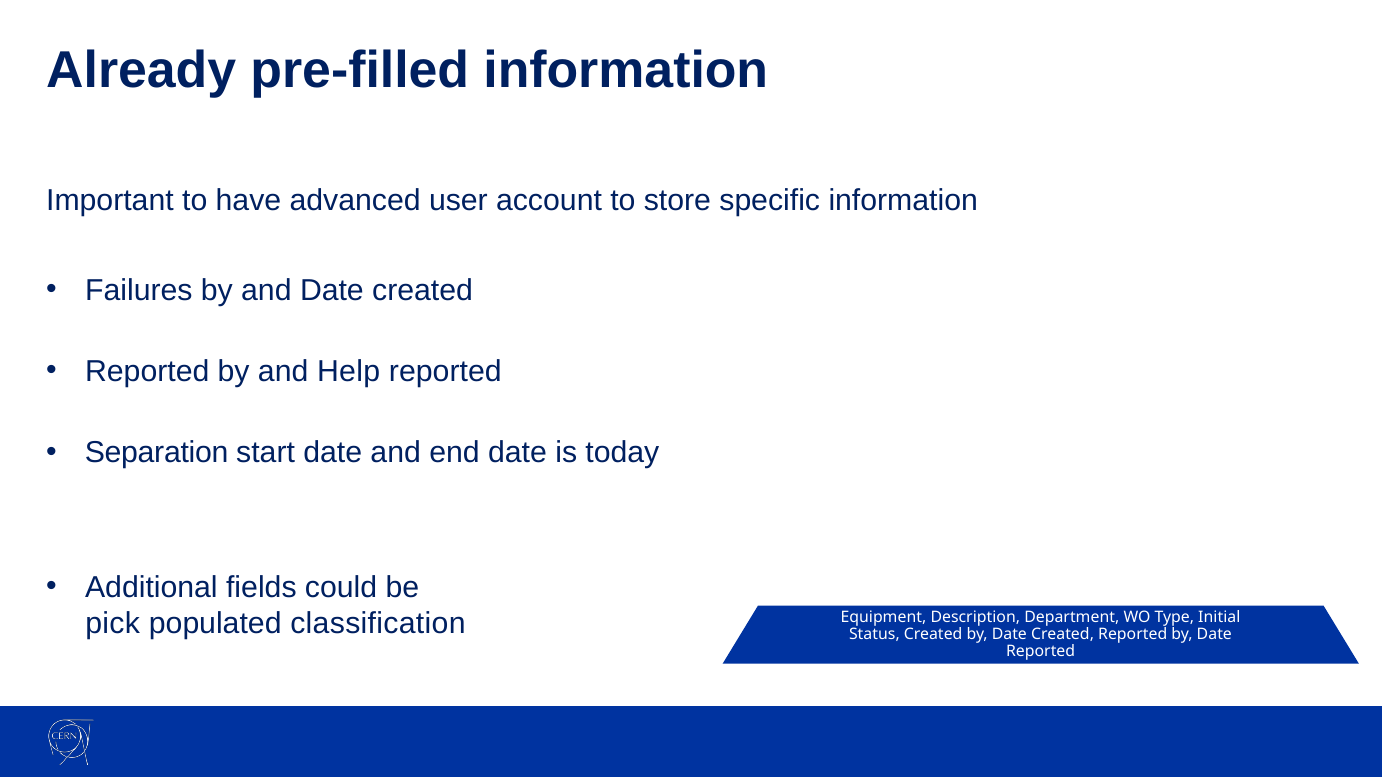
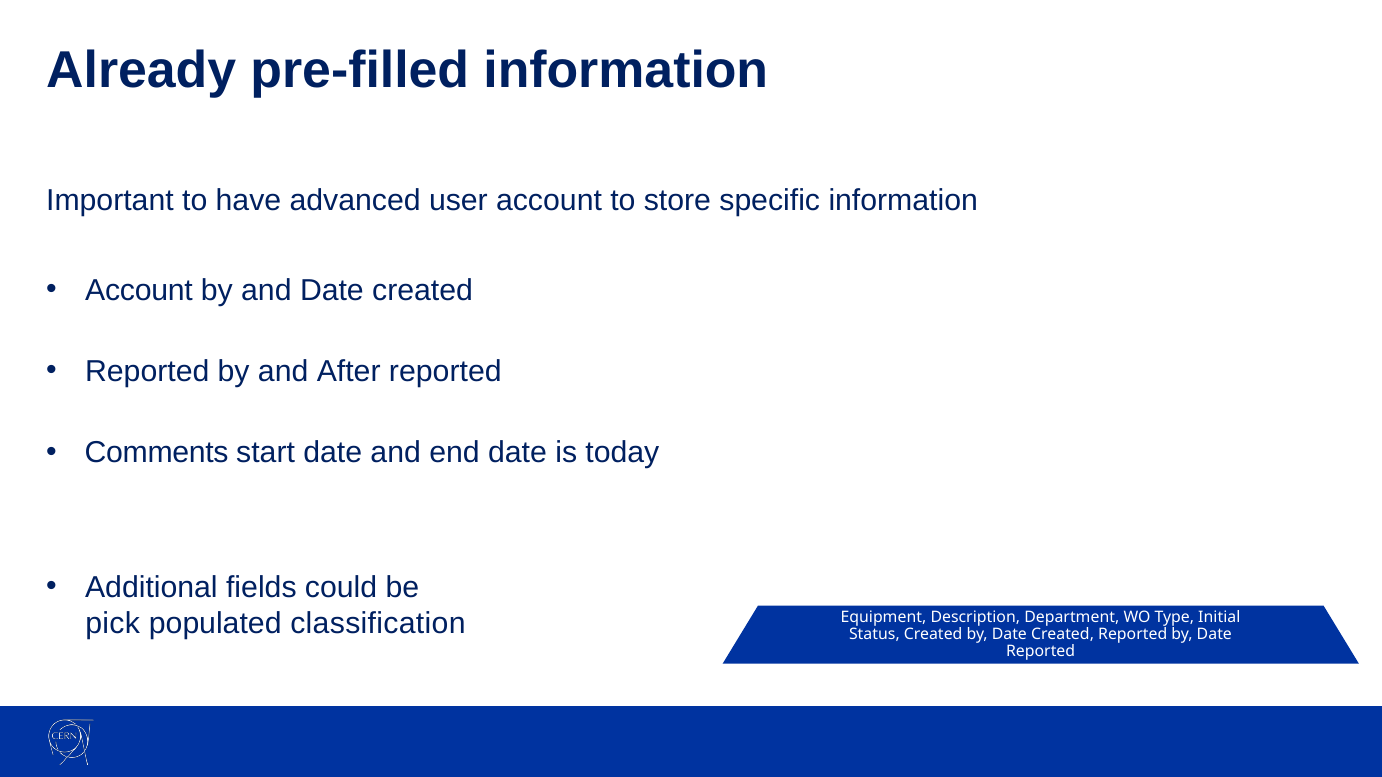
Failures at (139, 291): Failures -> Account
Help: Help -> After
Separation: Separation -> Comments
